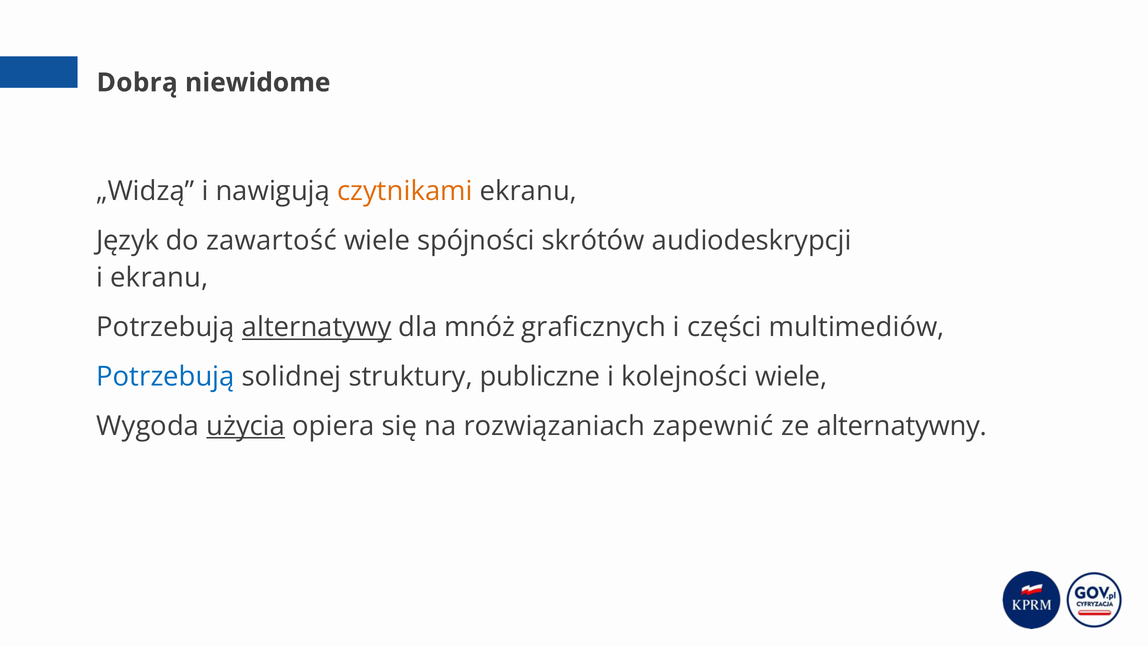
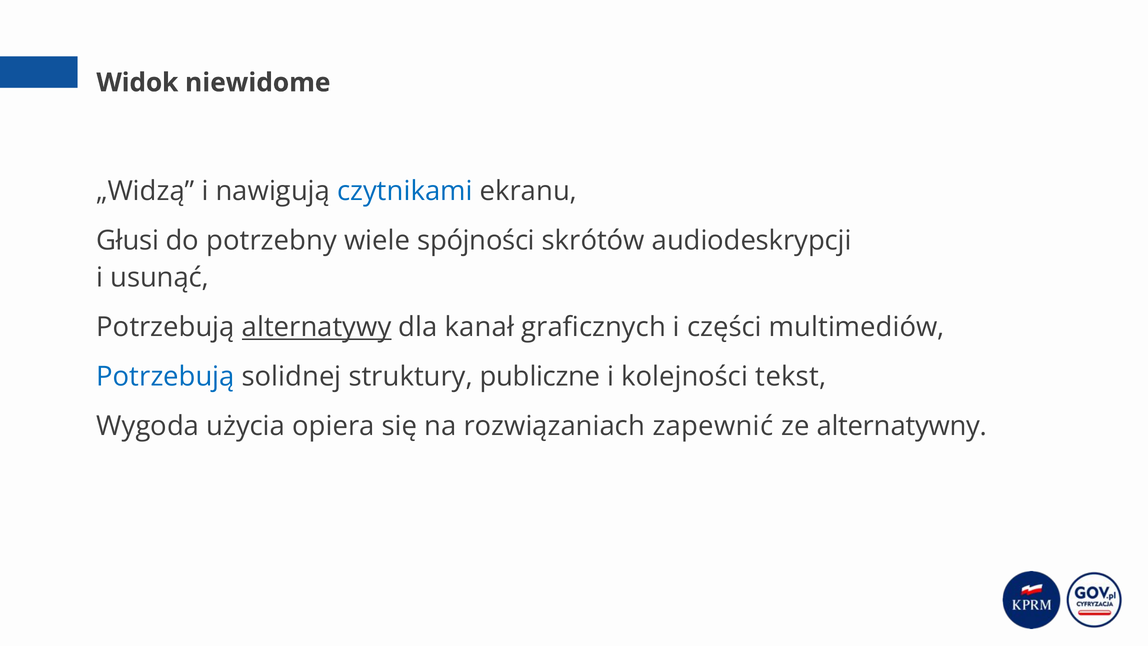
Dobrą: Dobrą -> Widok
czytnikami colour: orange -> blue
Język: Język -> Głusi
zawartość: zawartość -> potrzebny
i ekranu: ekranu -> usunąć
mnóż: mnóż -> kanał
kolejności wiele: wiele -> tekst
użycia underline: present -> none
